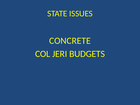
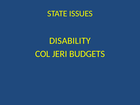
CONCRETE: CONCRETE -> DISABILITY
